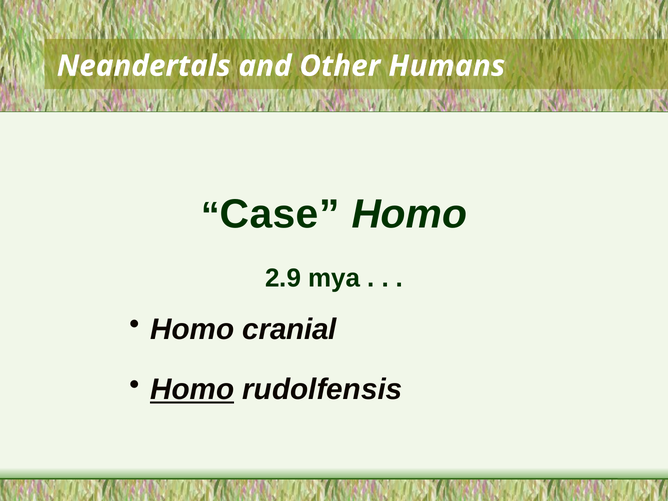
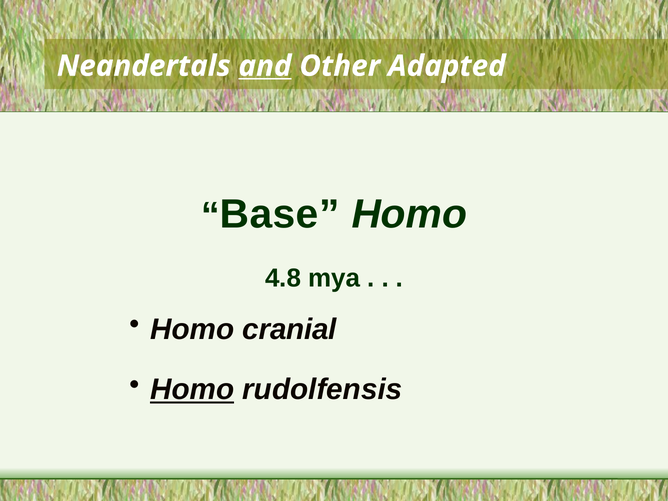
and underline: none -> present
Humans: Humans -> Adapted
Case: Case -> Base
2.9: 2.9 -> 4.8
